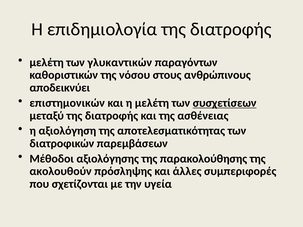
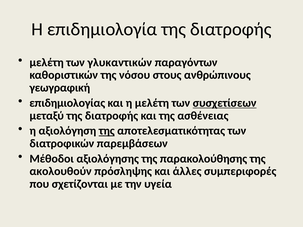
αποδεικνύει: αποδεικνύει -> γεωγραφική
επιστημονικών: επιστημονικών -> επιδημιολογίας
της at (107, 131) underline: none -> present
